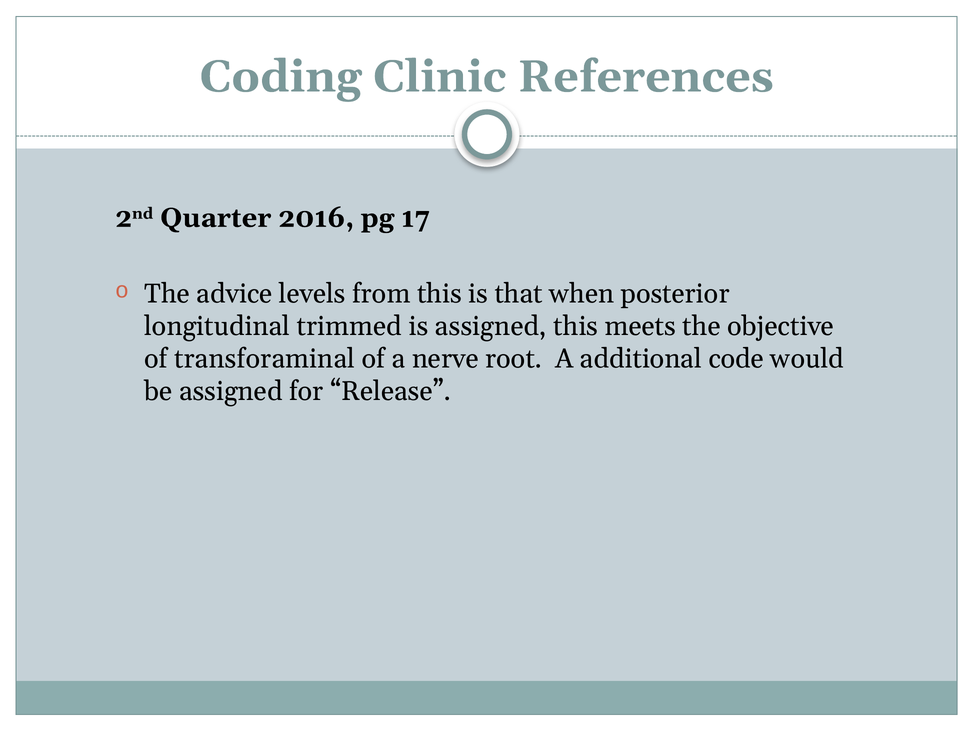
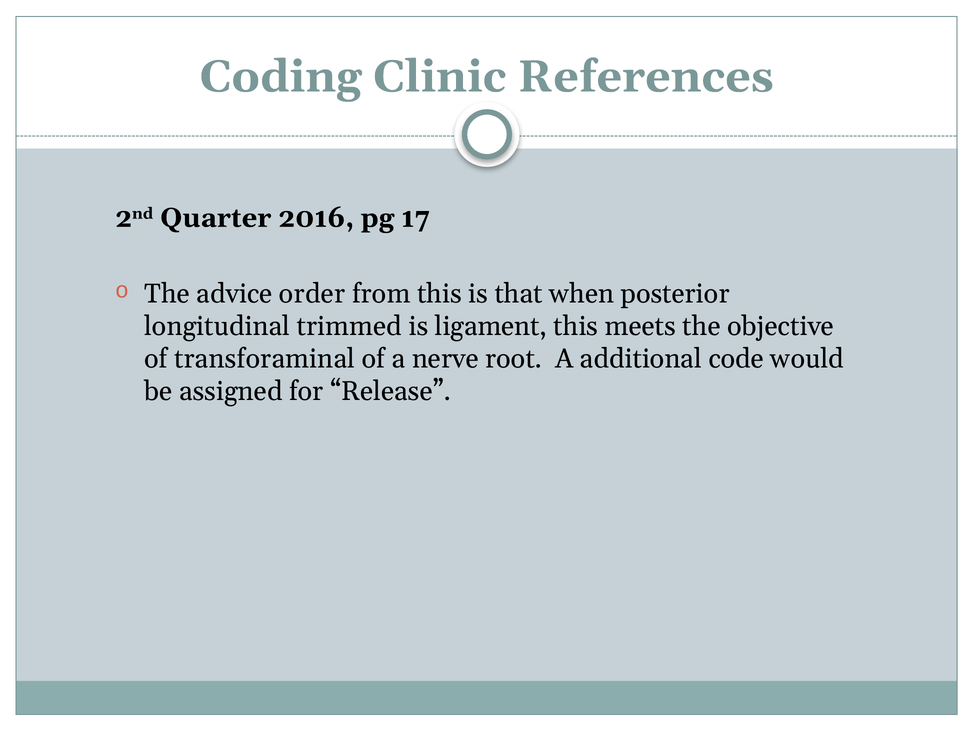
levels: levels -> order
is assigned: assigned -> ligament
